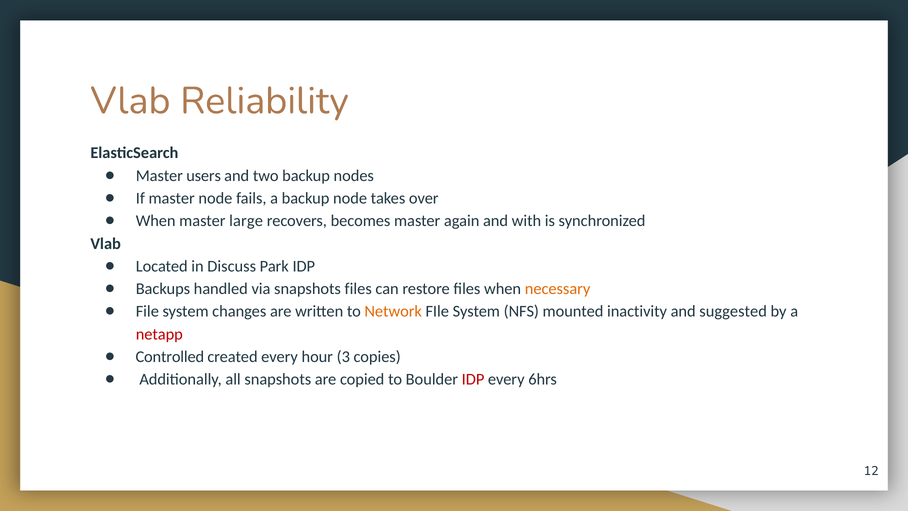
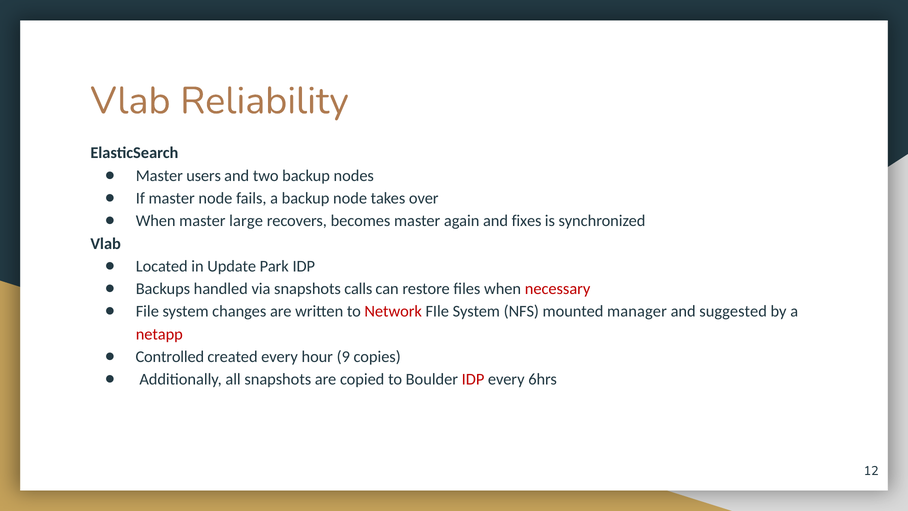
with: with -> fixes
Discuss: Discuss -> Update
snapshots files: files -> calls
necessary colour: orange -> red
Network colour: orange -> red
inactivity: inactivity -> manager
3: 3 -> 9
